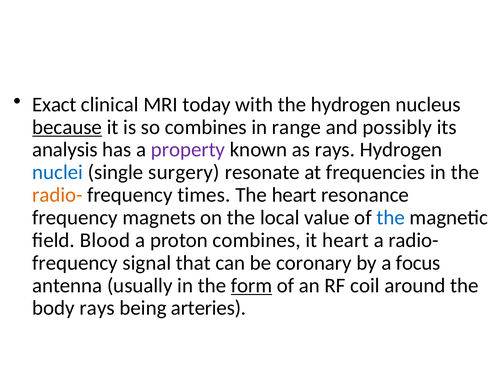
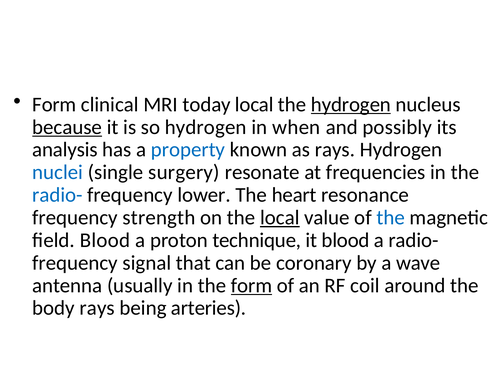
Exact at (54, 105): Exact -> Form
today with: with -> local
hydrogen at (351, 105) underline: none -> present
so combines: combines -> hydrogen
range: range -> when
property colour: purple -> blue
radio- at (57, 195) colour: orange -> blue
times: times -> lower
magnets: magnets -> strength
local at (280, 218) underline: none -> present
proton combines: combines -> technique
it heart: heart -> blood
focus: focus -> wave
